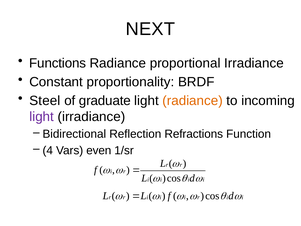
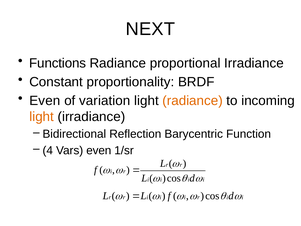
Steel at (45, 101): Steel -> Even
graduate: graduate -> variation
light at (42, 117) colour: purple -> orange
Refractions: Refractions -> Barycentric
